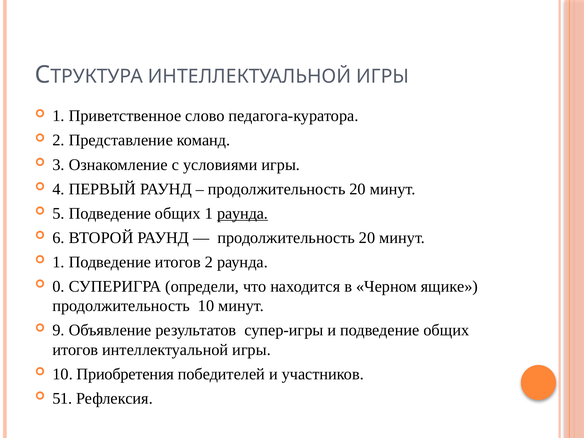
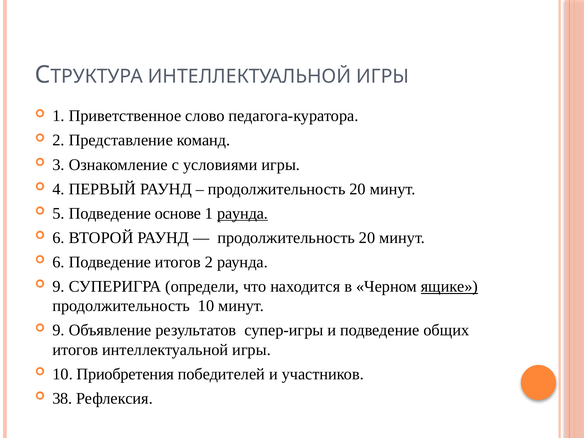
5 Подведение общих: общих -> основе
1 at (59, 262): 1 -> 6
0 at (59, 286): 0 -> 9
ящике underline: none -> present
51: 51 -> 38
